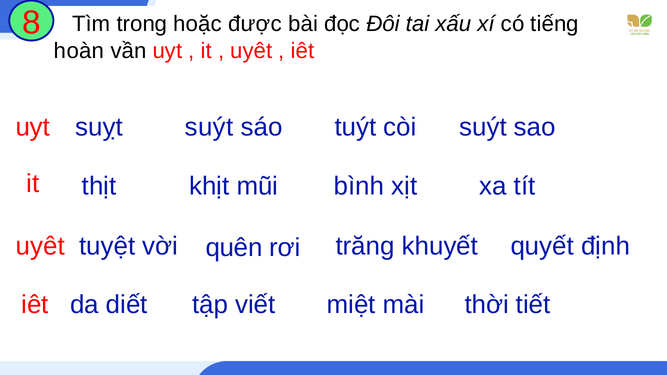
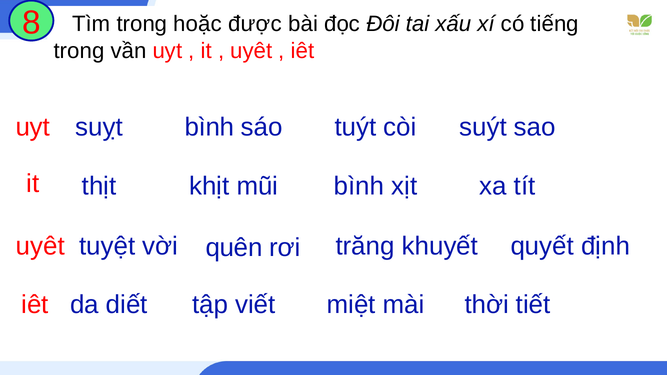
hoàn at (79, 51): hoàn -> trong
suỵt suýt: suýt -> bình
